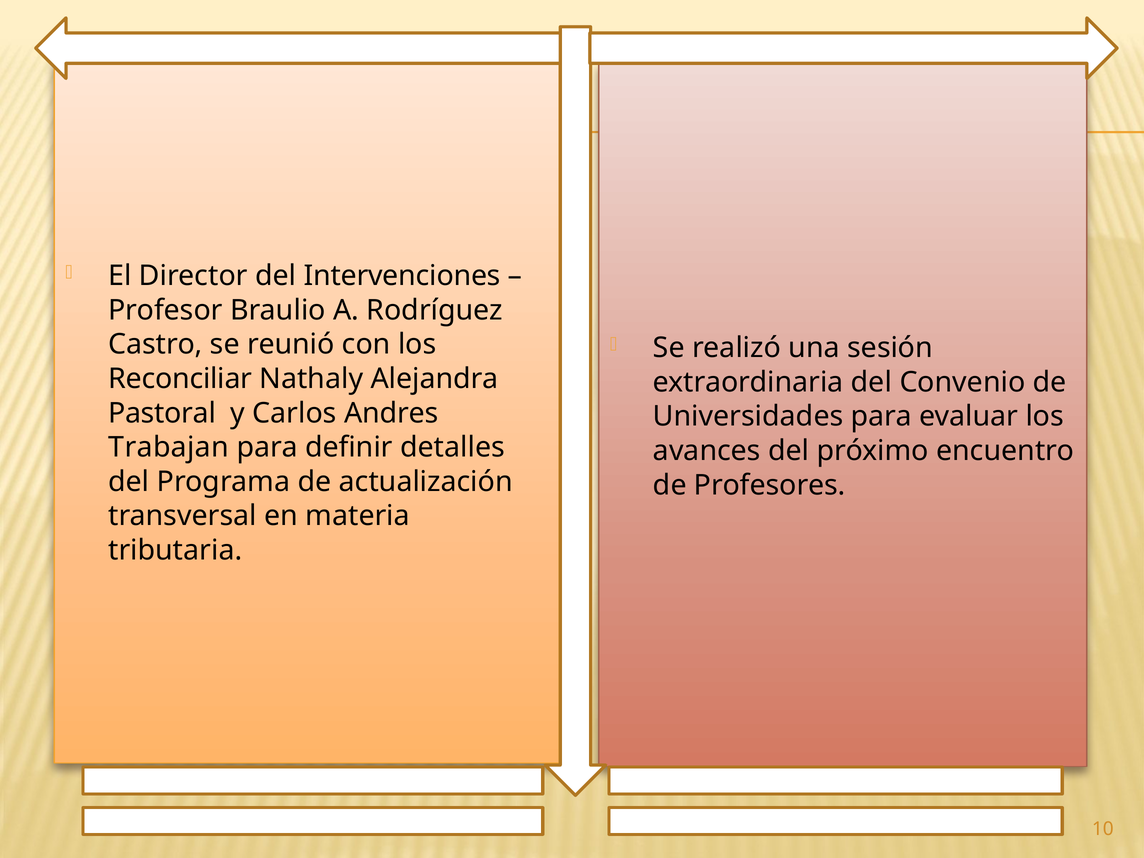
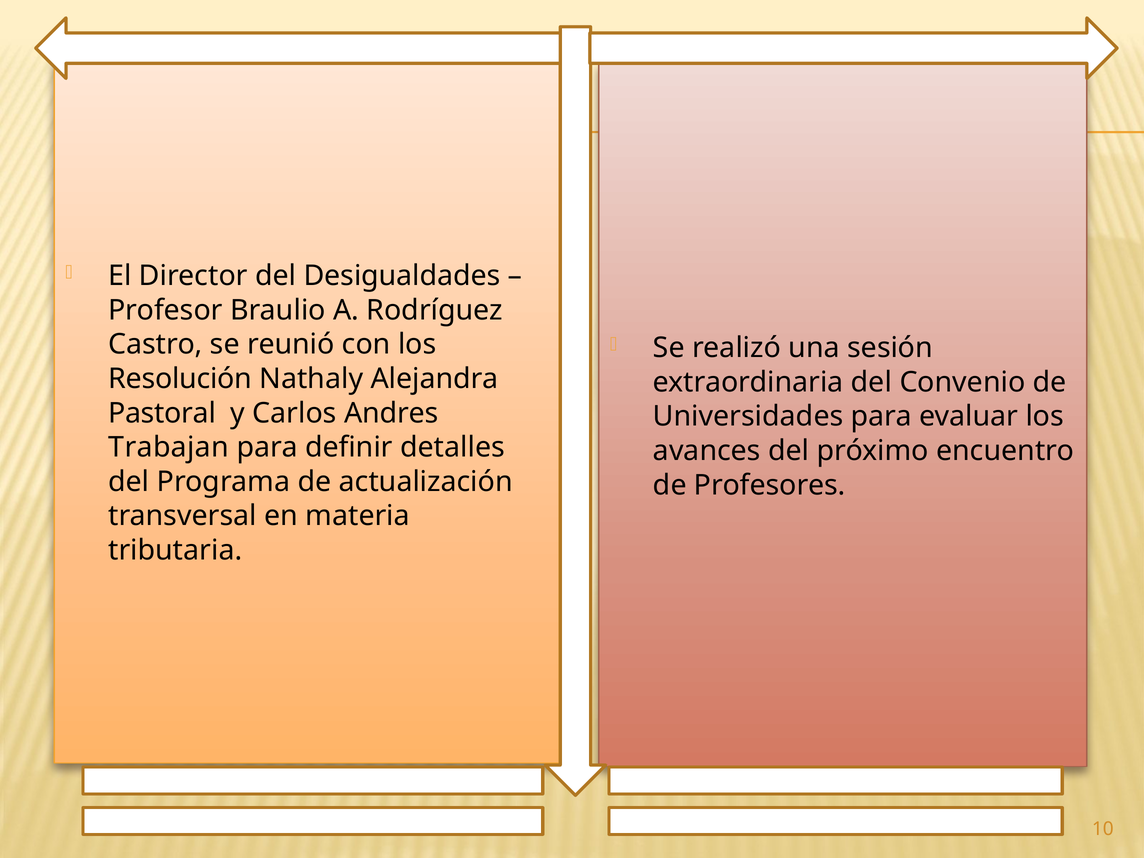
Intervenciones: Intervenciones -> Desigualdades
Reconciliar: Reconciliar -> Resolución
